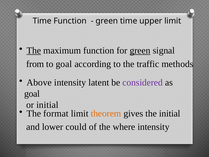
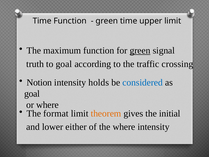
The at (34, 50) underline: present -> none
from: from -> truth
methods: methods -> crossing
Above: Above -> Notion
latent: latent -> holds
considered colour: purple -> blue
or initial: initial -> where
could: could -> either
